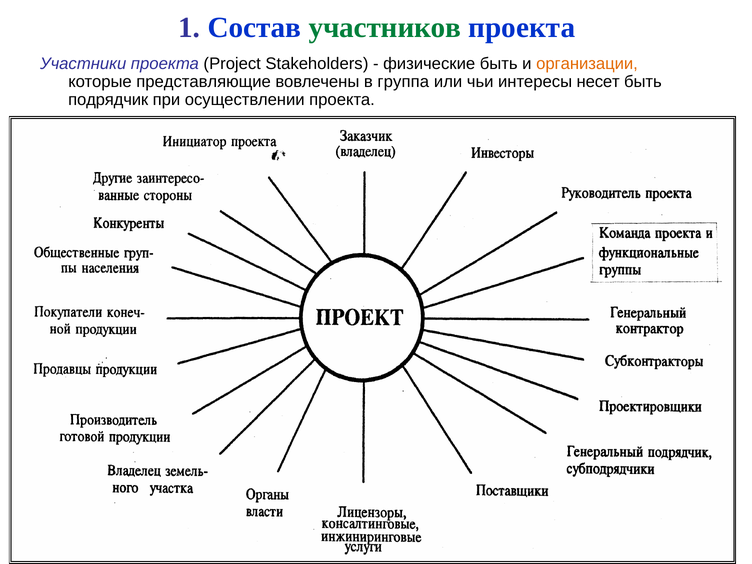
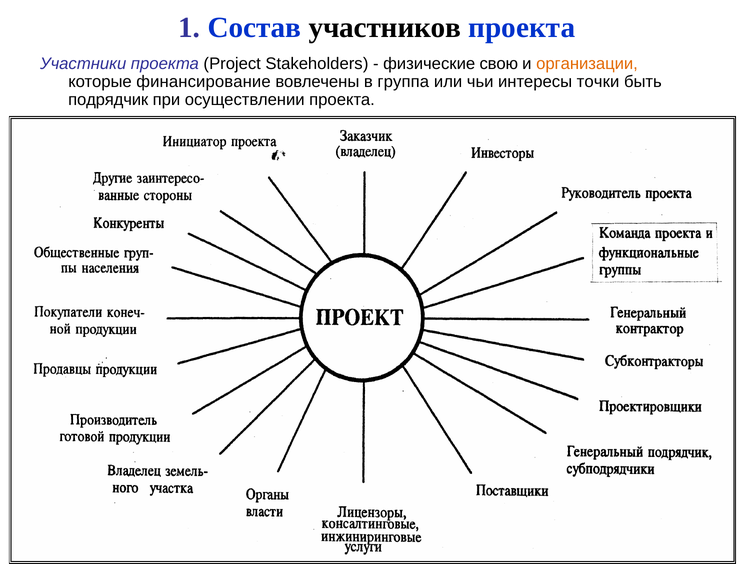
участников colour: green -> black
физические быть: быть -> свою
представляющие: представляющие -> финансирование
несет: несет -> точки
